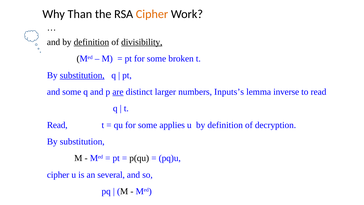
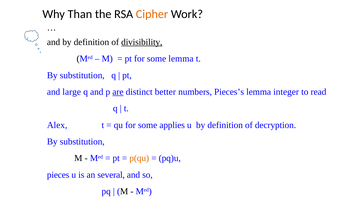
definition at (91, 42) underline: present -> none
some broken: broken -> lemma
substitution at (82, 75) underline: present -> none
and some: some -> large
larger: larger -> better
Inputs’s: Inputs’s -> Pieces’s
inverse: inverse -> integer
Read at (57, 125): Read -> Alex
p(qu colour: black -> orange
cipher at (58, 175): cipher -> pieces
